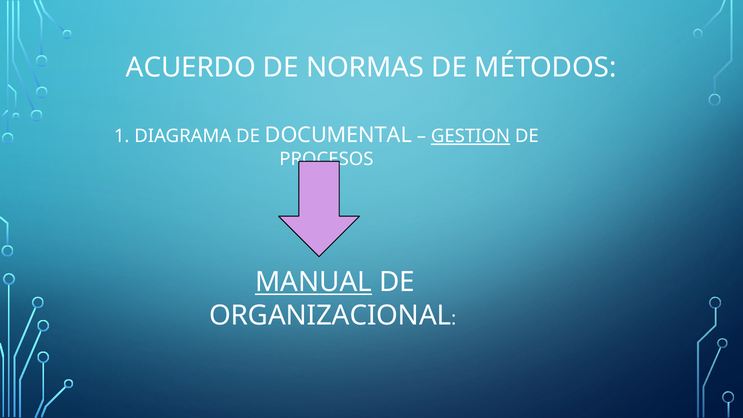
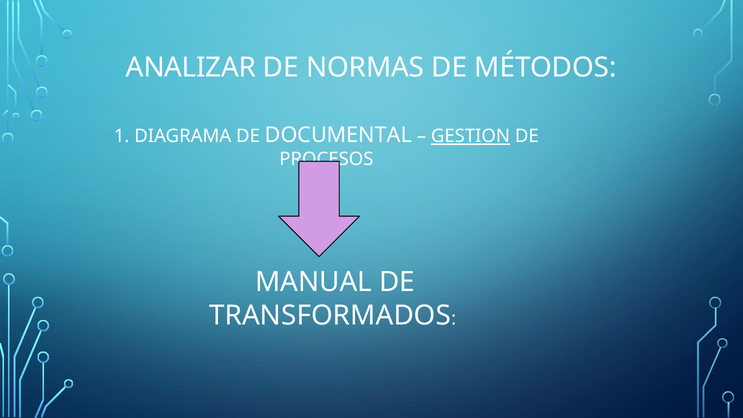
ACUERDO: ACUERDO -> ANALIZAR
MANUAL underline: present -> none
ORGANIZACIONAL: ORGANIZACIONAL -> TRANSFORMADOS
